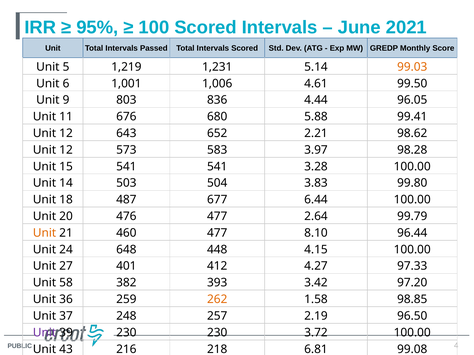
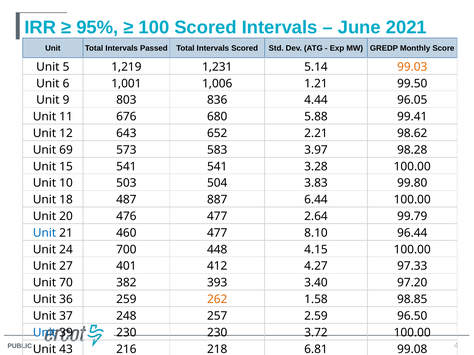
4.61: 4.61 -> 1.21
12 at (66, 150): 12 -> 69
14: 14 -> 10
677: 677 -> 887
Unit at (45, 233) colour: orange -> blue
648: 648 -> 700
58: 58 -> 70
3.42: 3.42 -> 3.40
2.19: 2.19 -> 2.59
Unit at (45, 333) colour: purple -> blue
